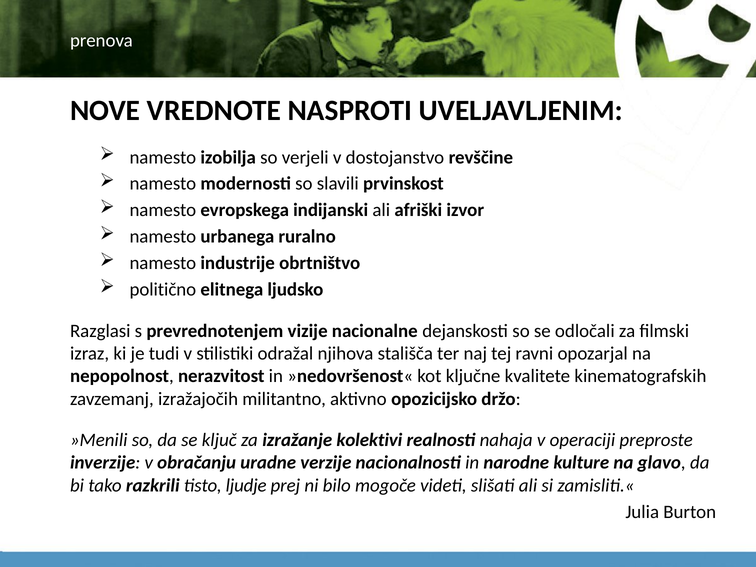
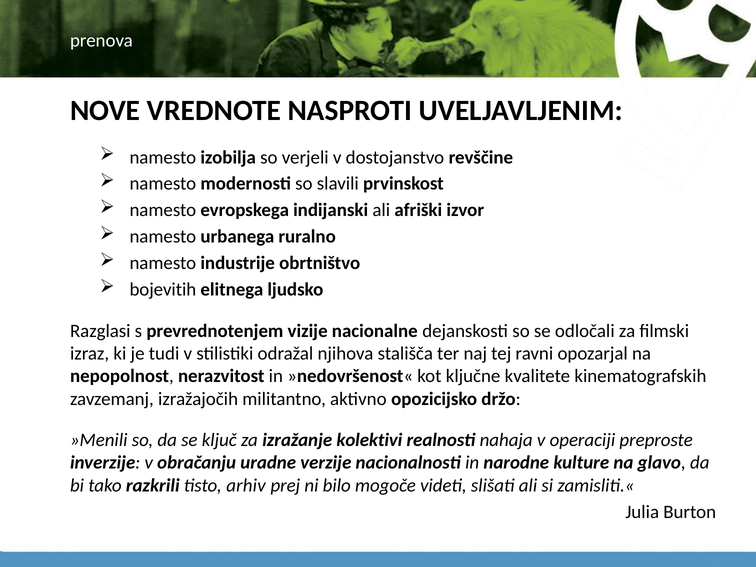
politično: politično -> bojevitih
ljudje: ljudje -> arhiv
